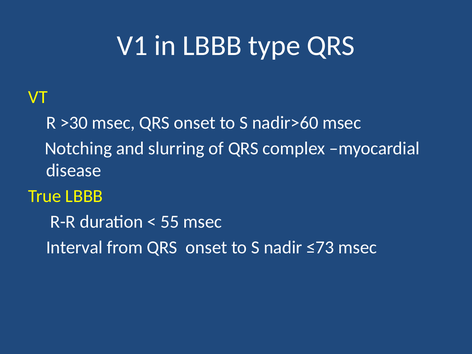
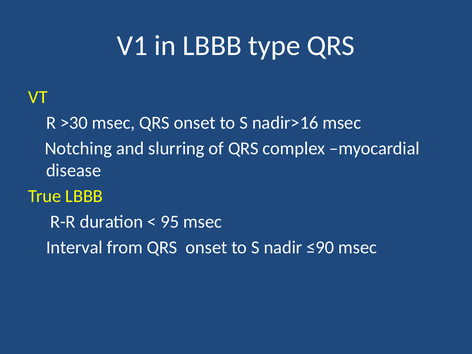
nadir>60: nadir>60 -> nadir>16
55: 55 -> 95
≤73: ≤73 -> ≤90
